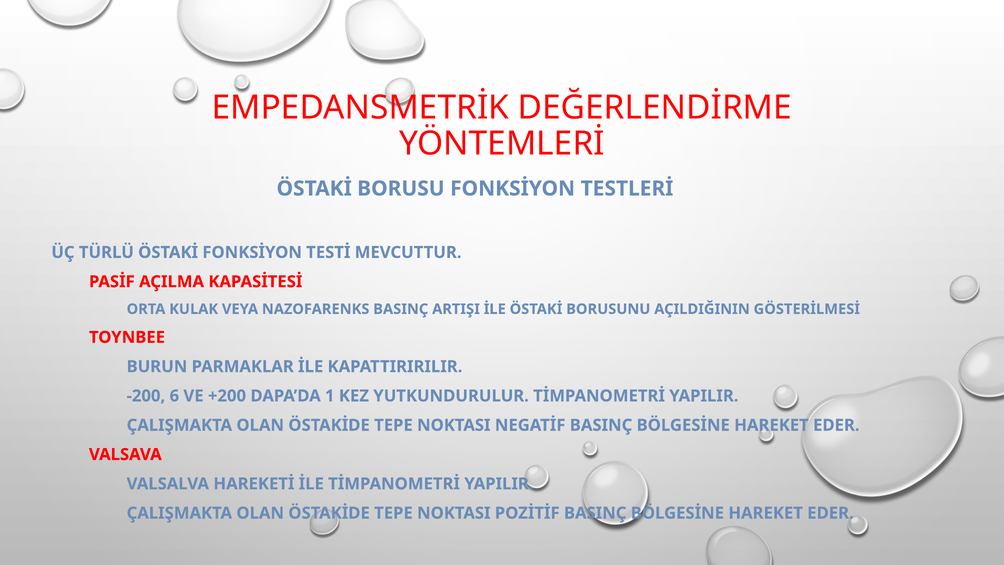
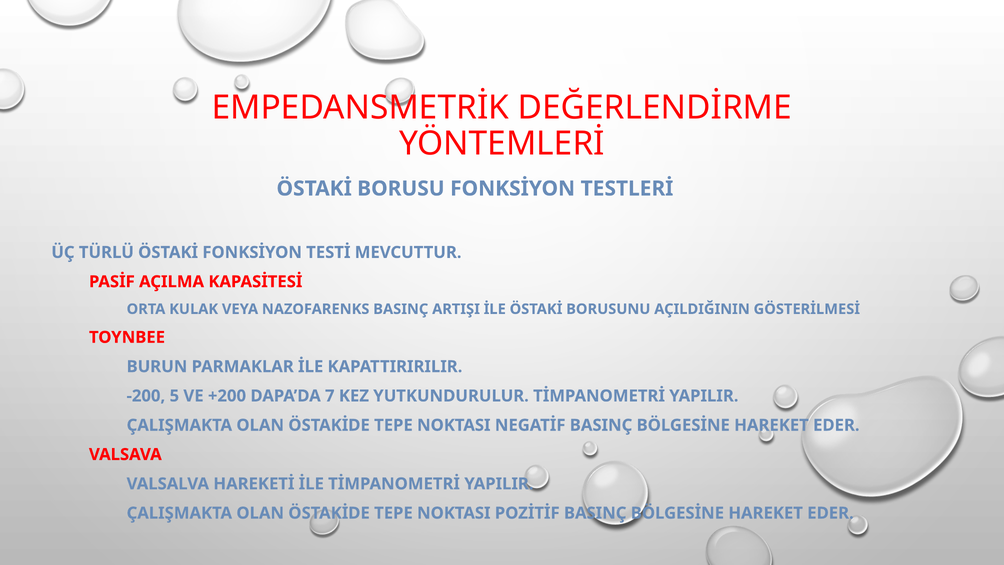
6: 6 -> 5
1: 1 -> 7
